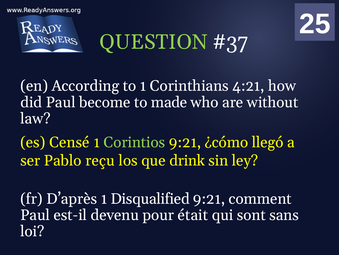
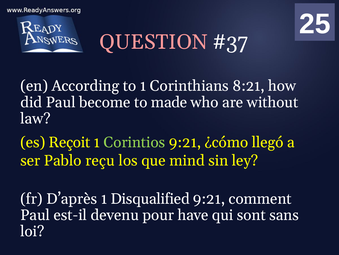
QUESTION colour: light green -> pink
4:21: 4:21 -> 8:21
Censé: Censé -> Reçoit
drink: drink -> mind
était: était -> have
